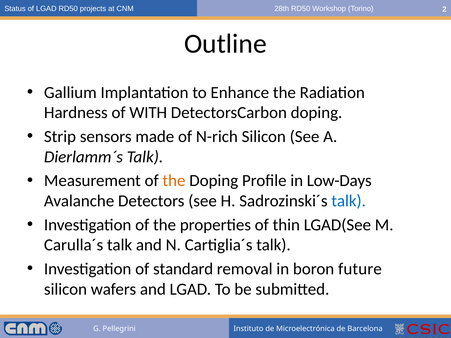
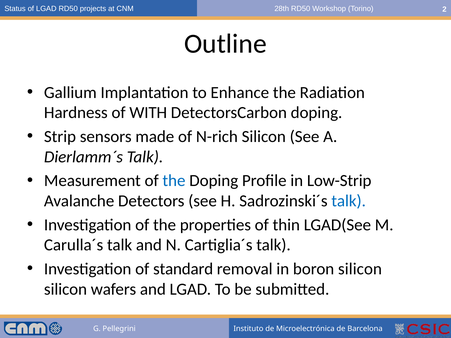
the at (174, 181) colour: orange -> blue
Low-Days: Low-Days -> Low-Strip
boron future: future -> silicon
